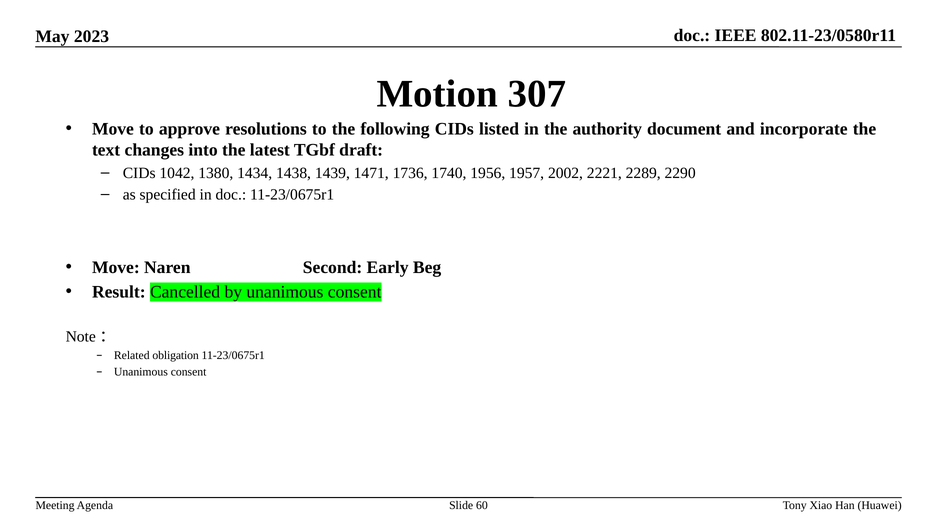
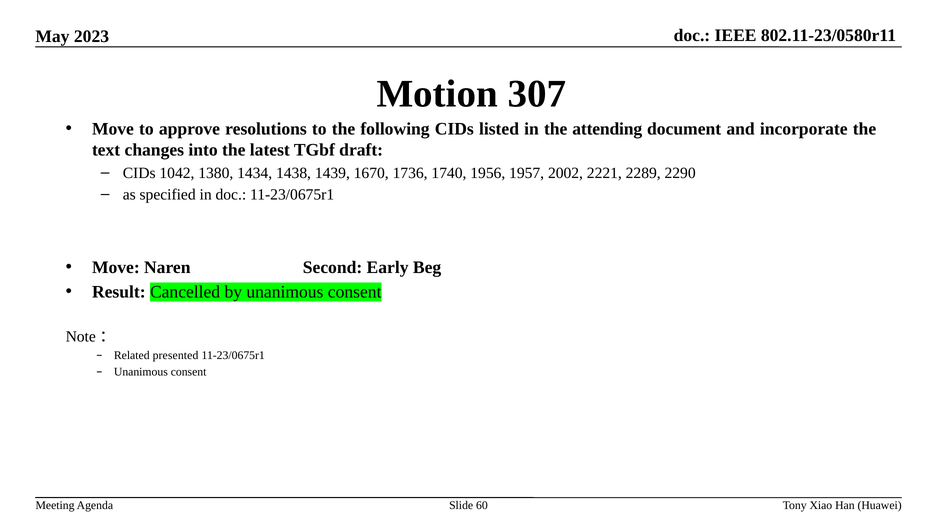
authority: authority -> attending
1471: 1471 -> 1670
obligation: obligation -> presented
